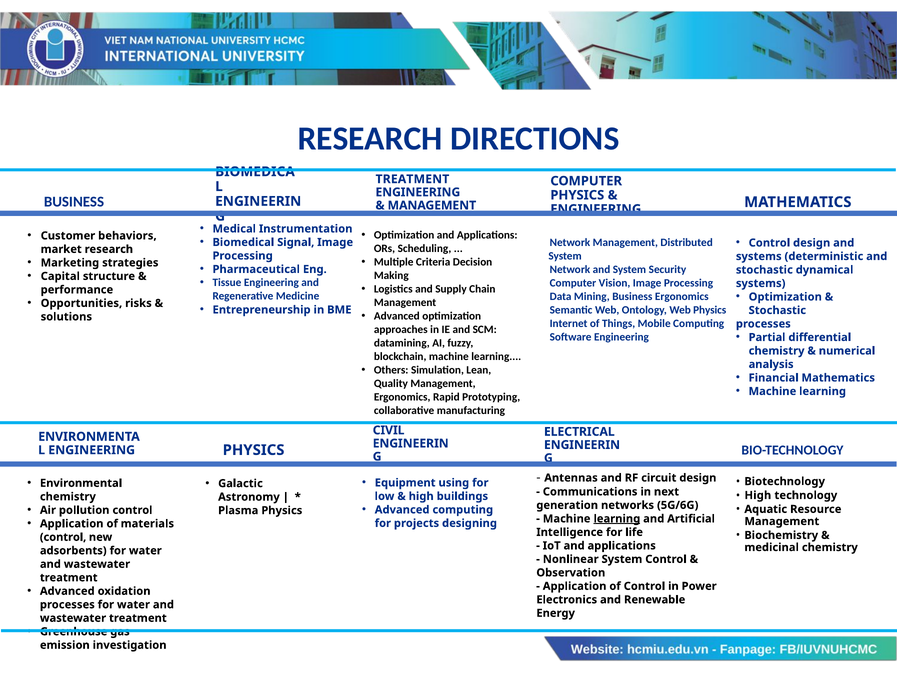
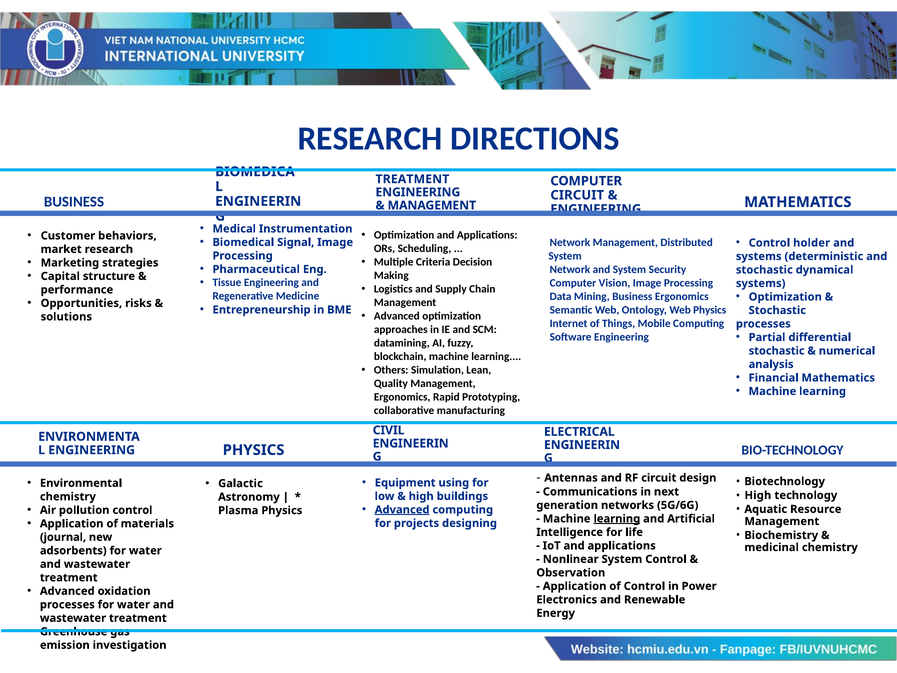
PHYSICS at (577, 195): PHYSICS -> CIRCUIT
Control design: design -> holder
chemistry at (777, 351): chemistry -> stochastic
Advanced at (402, 510) underline: none -> present
control at (63, 537): control -> journal
